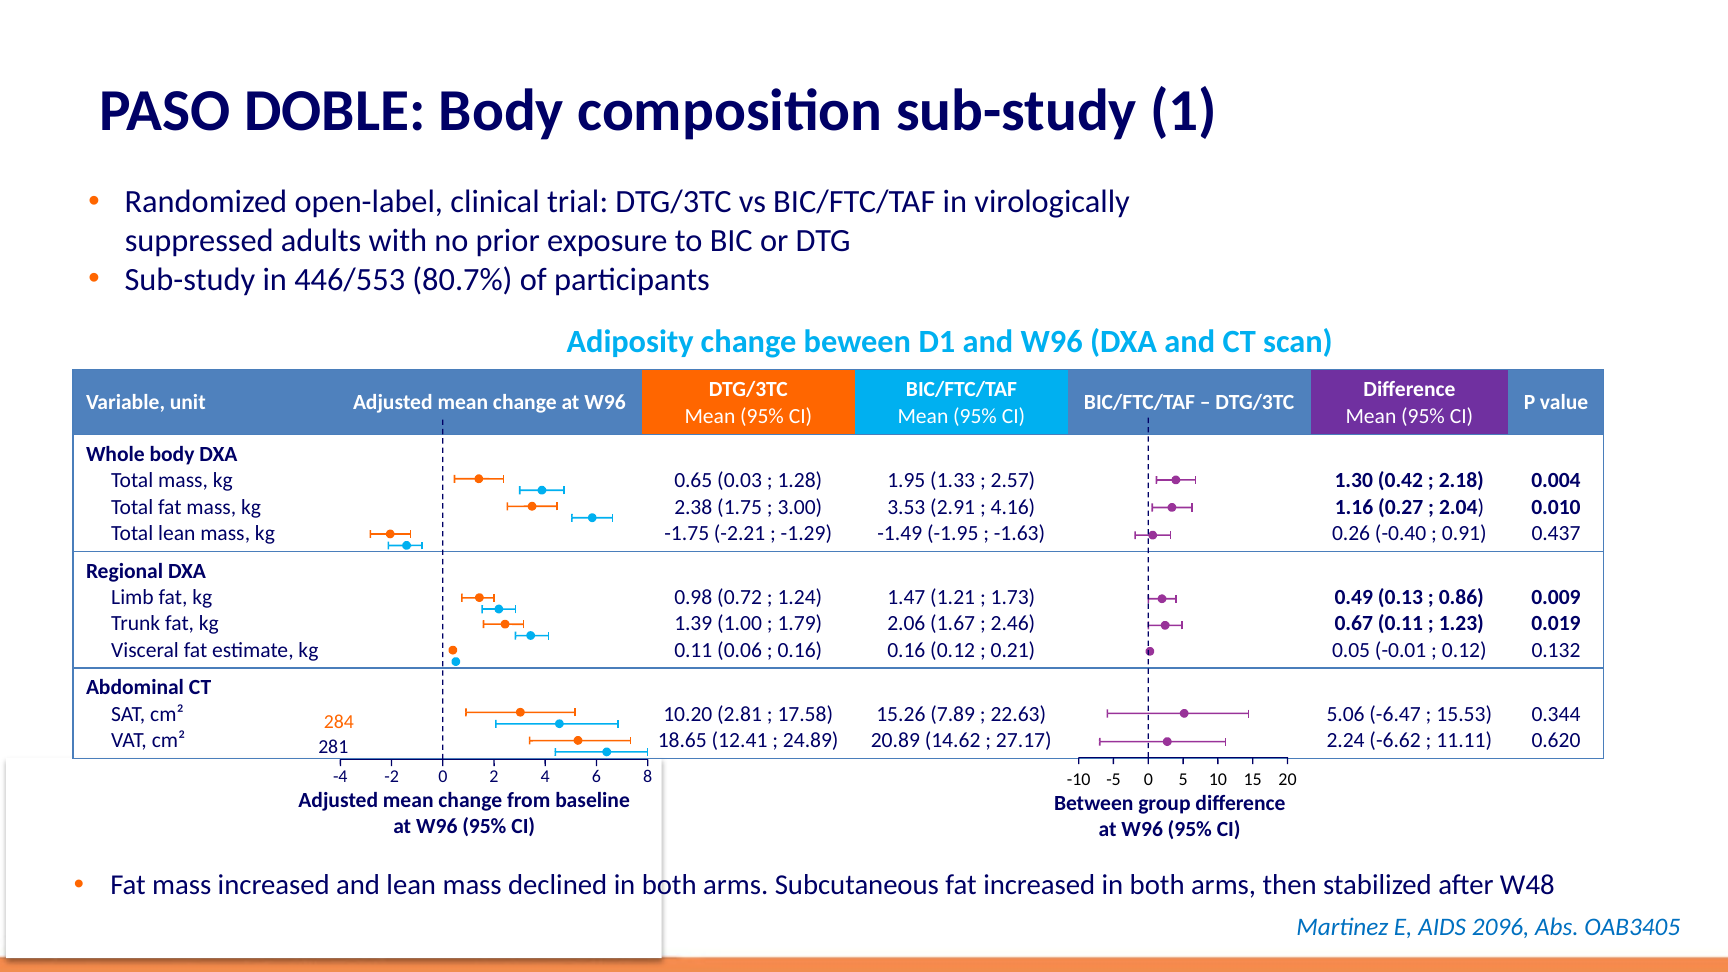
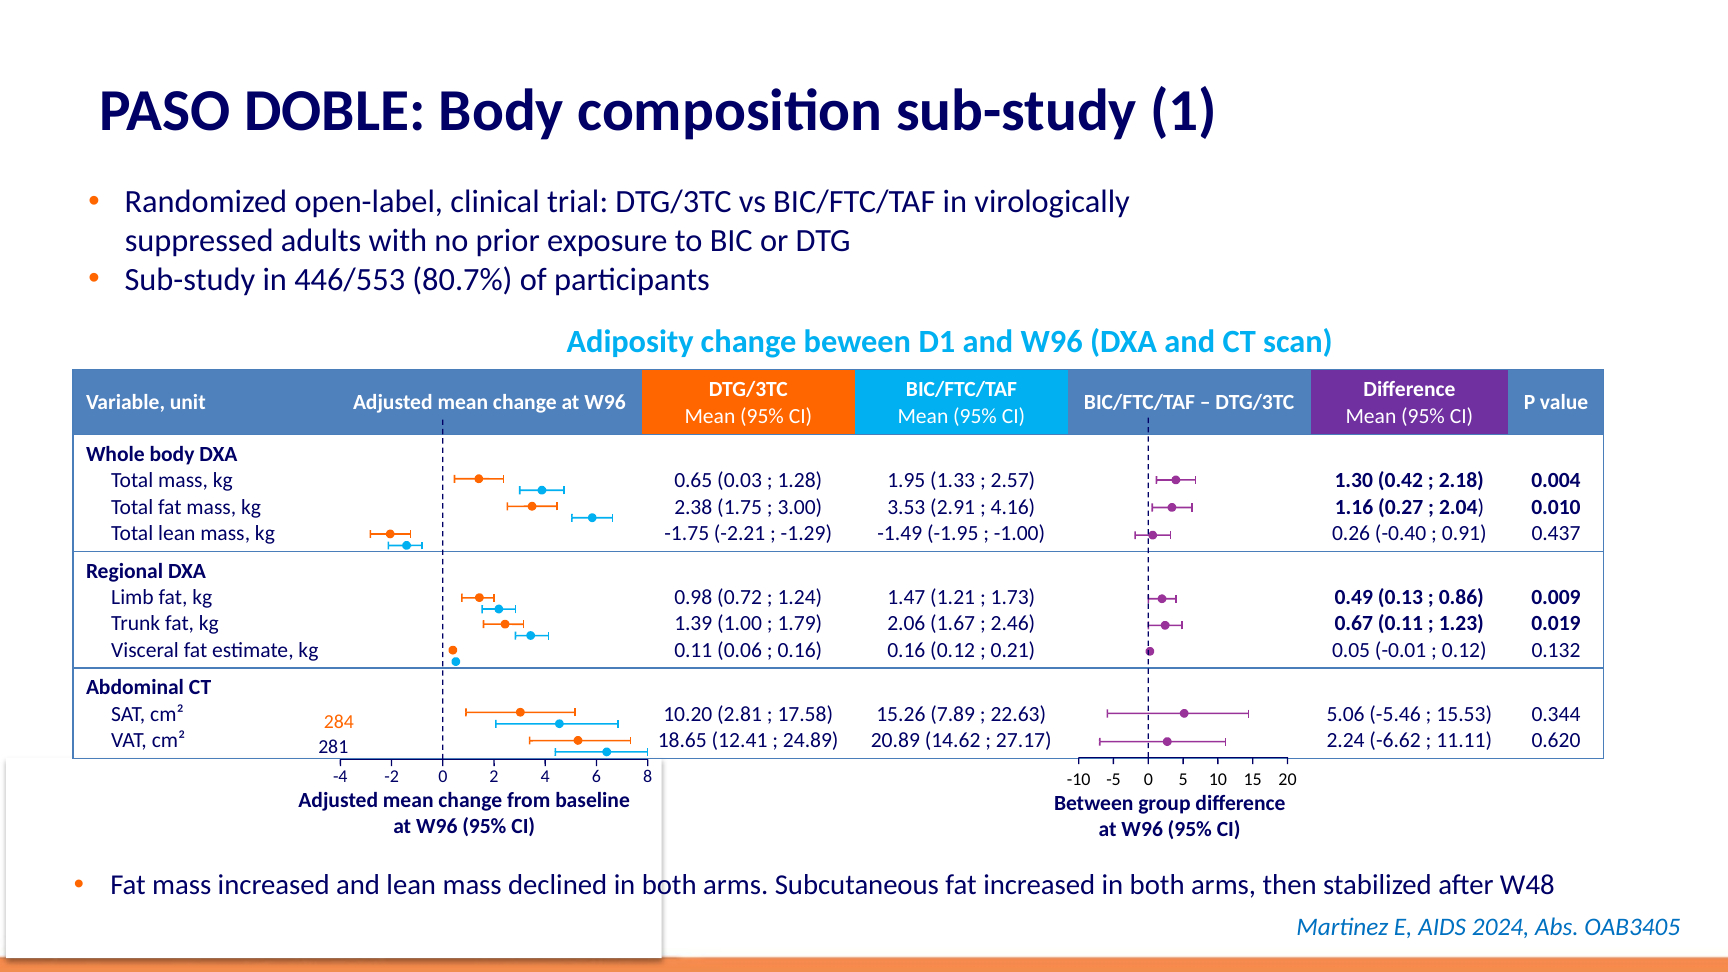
-1.63: -1.63 -> -1.00
-6.47: -6.47 -> -5.46
2096: 2096 -> 2024
